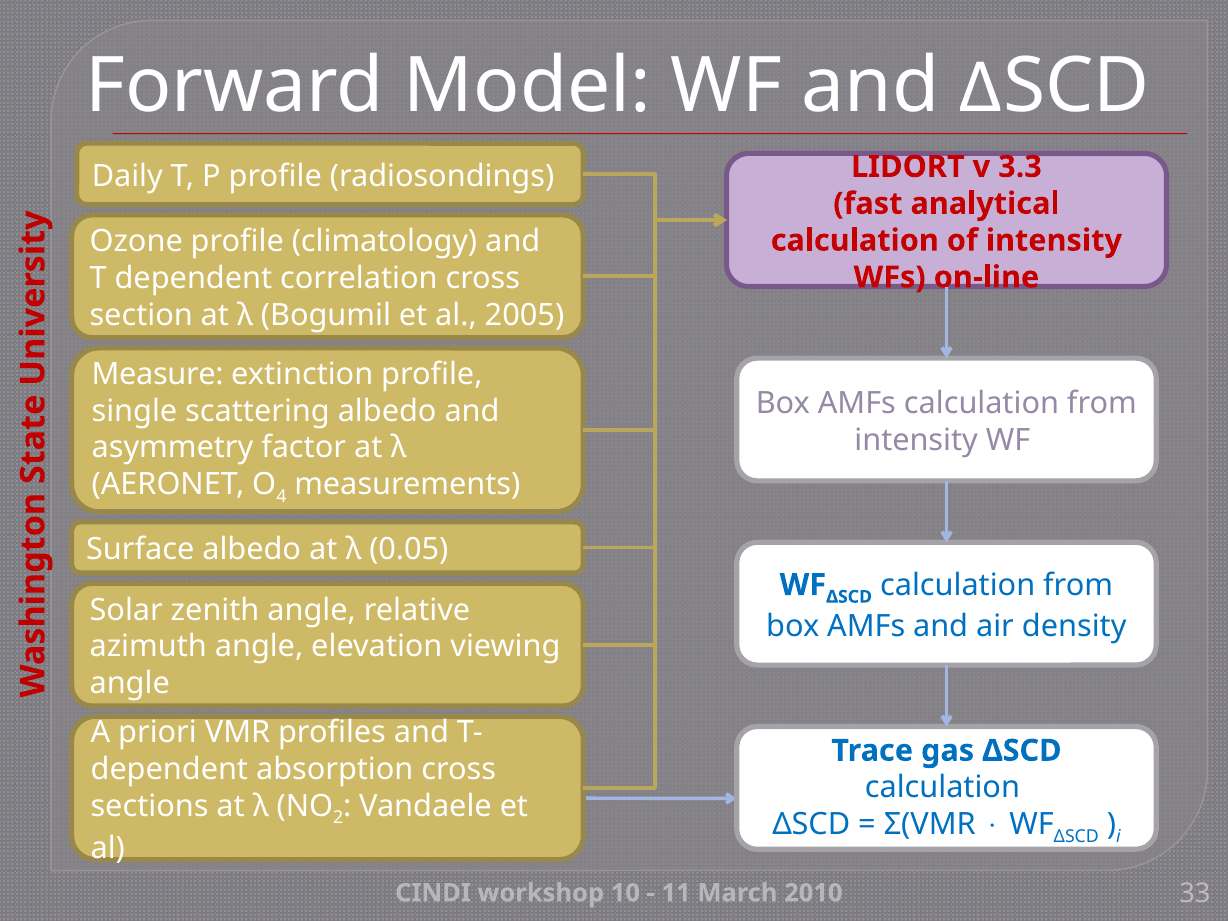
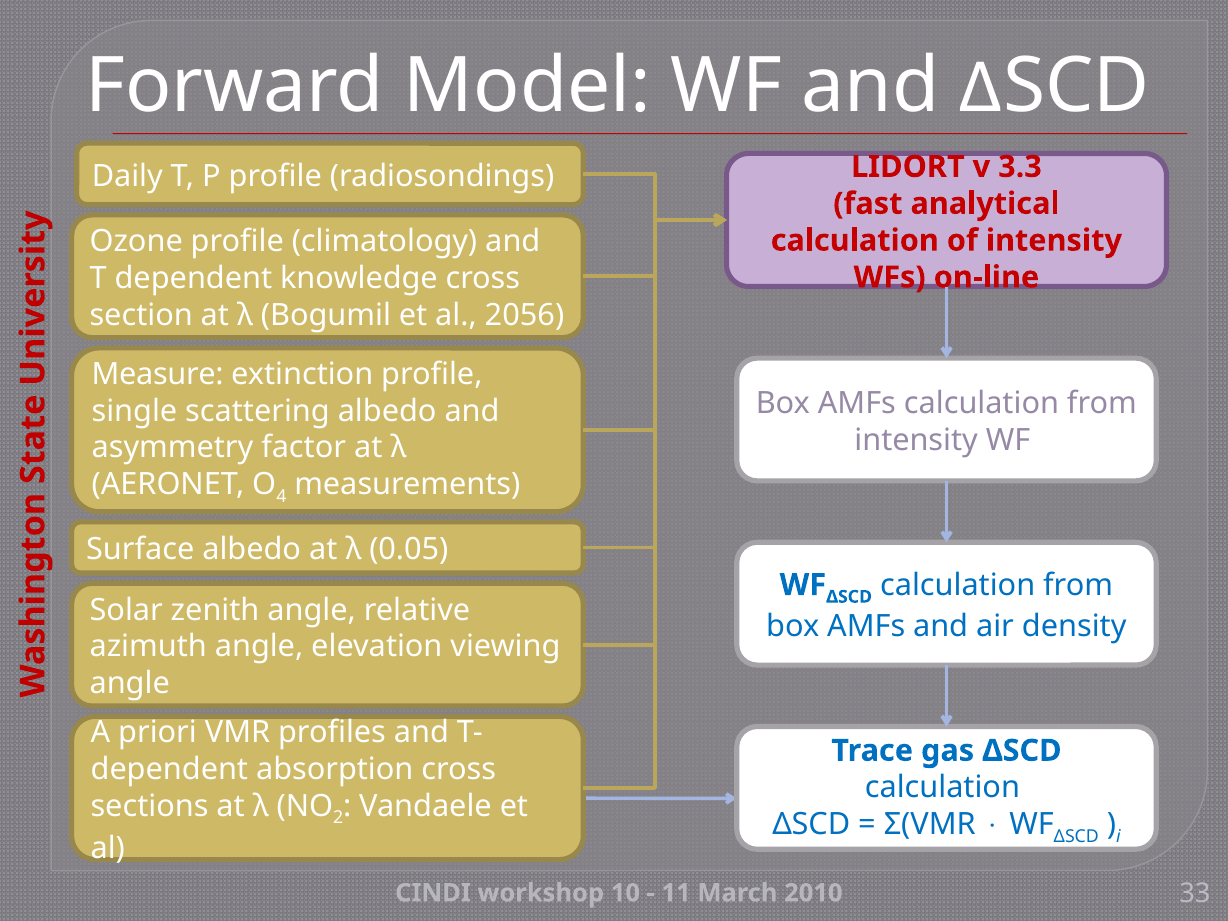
correlation: correlation -> knowledge
2005: 2005 -> 2056
